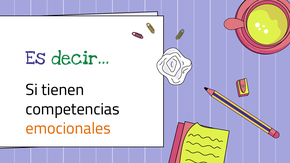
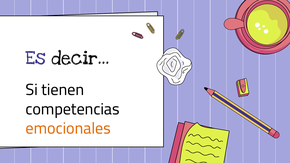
decir… colour: green -> black
